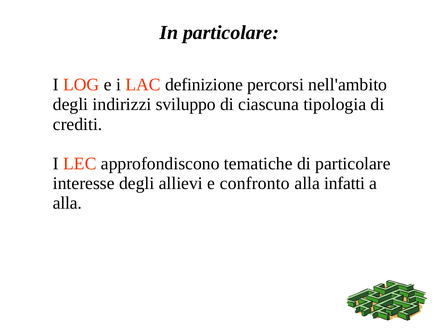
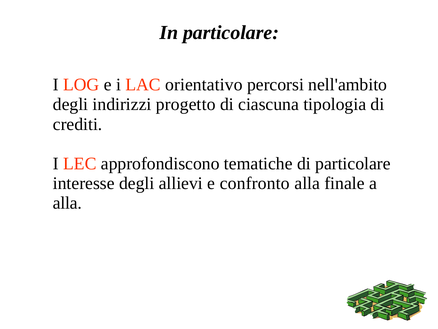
definizione: definizione -> orientativo
sviluppo: sviluppo -> progetto
infatti: infatti -> finale
